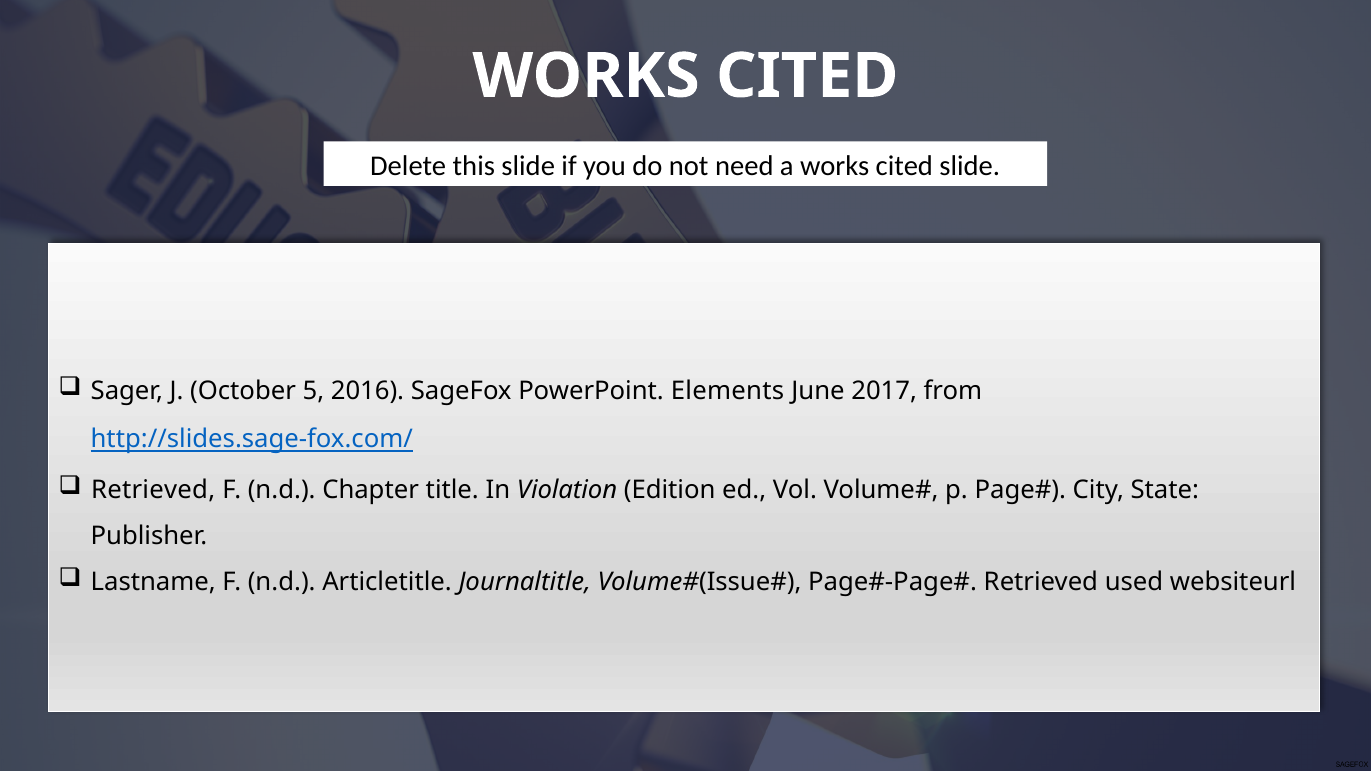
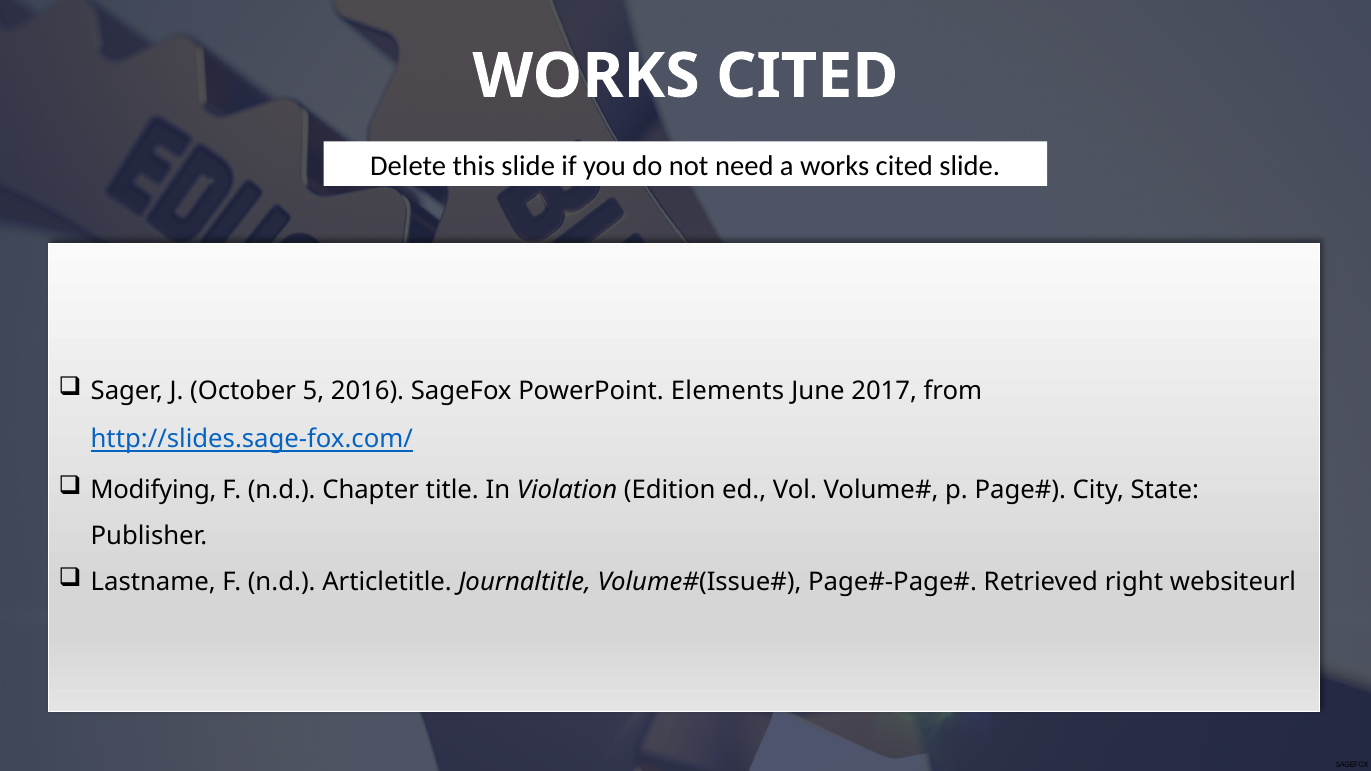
Retrieved at (153, 490): Retrieved -> Modifying
used: used -> right
